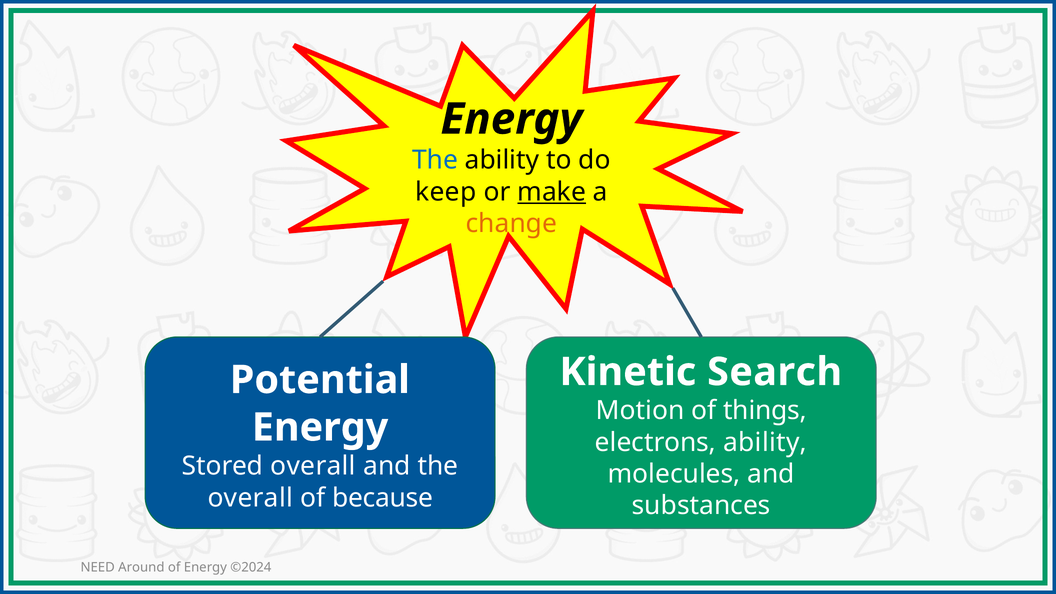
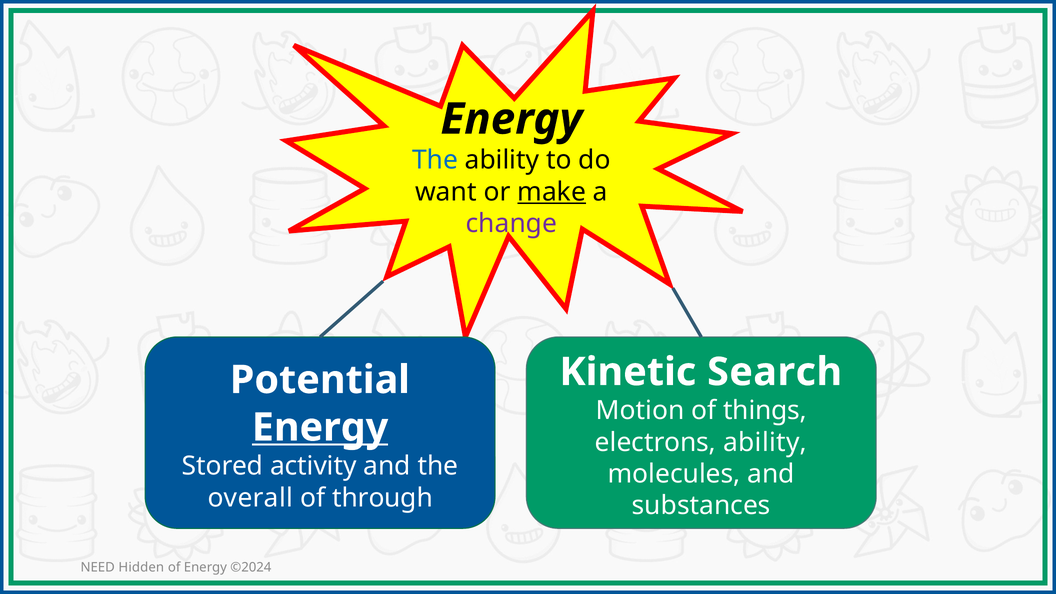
keep: keep -> want
change colour: orange -> purple
Energy at (320, 427) underline: none -> present
Stored overall: overall -> activity
because: because -> through
Around: Around -> Hidden
